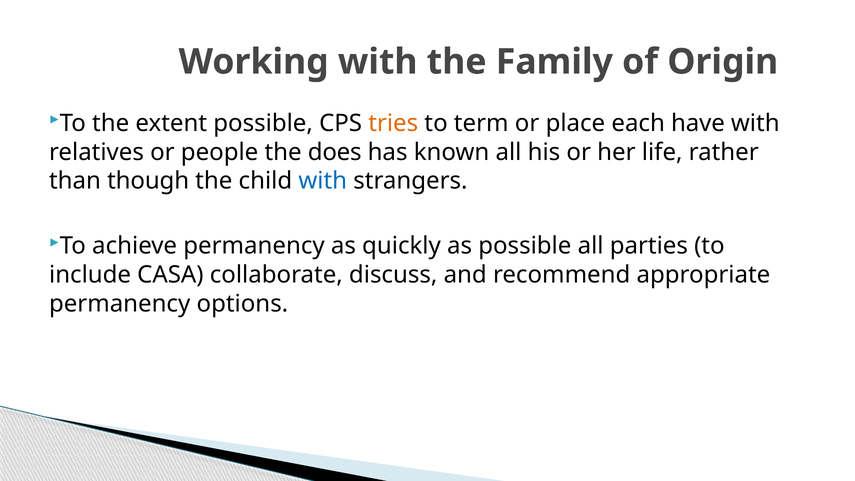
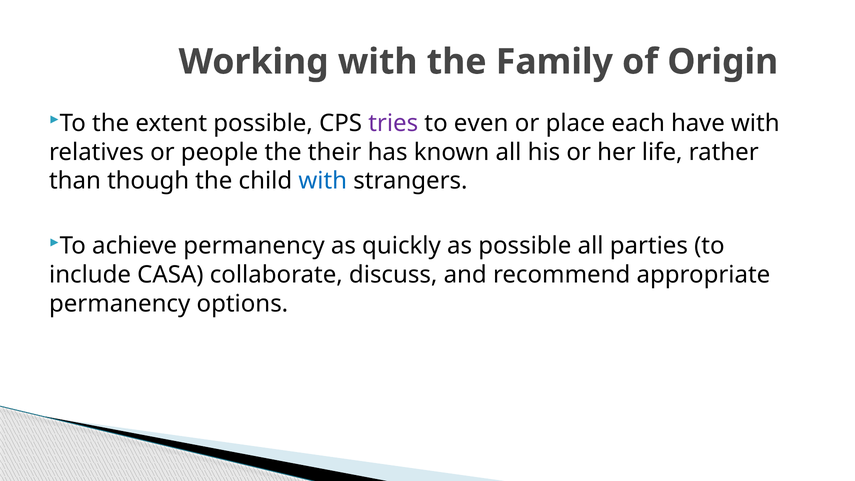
tries colour: orange -> purple
term: term -> even
does: does -> their
